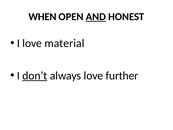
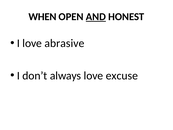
material: material -> abrasive
don’t underline: present -> none
further: further -> excuse
